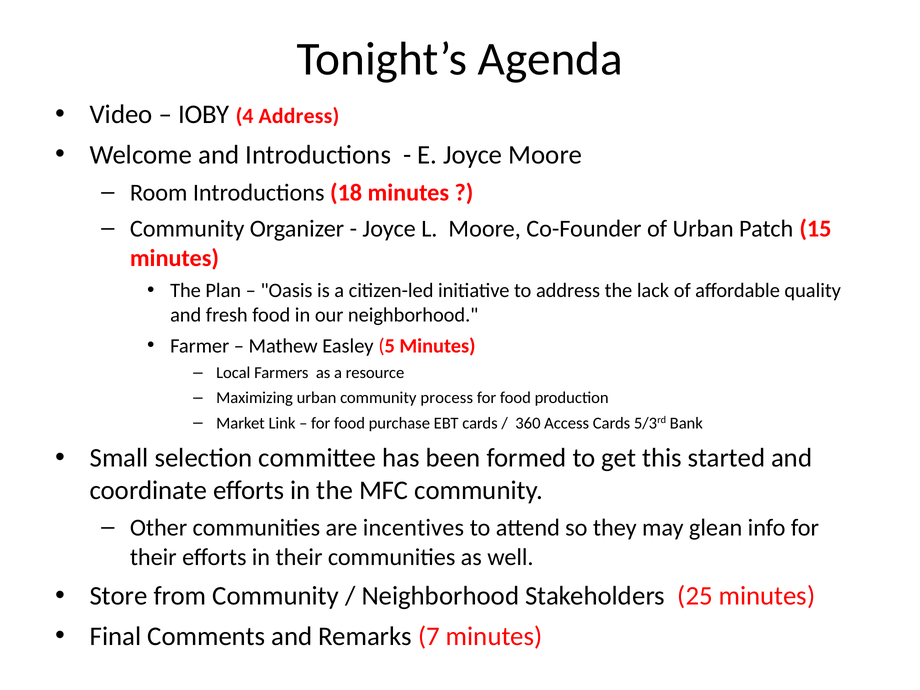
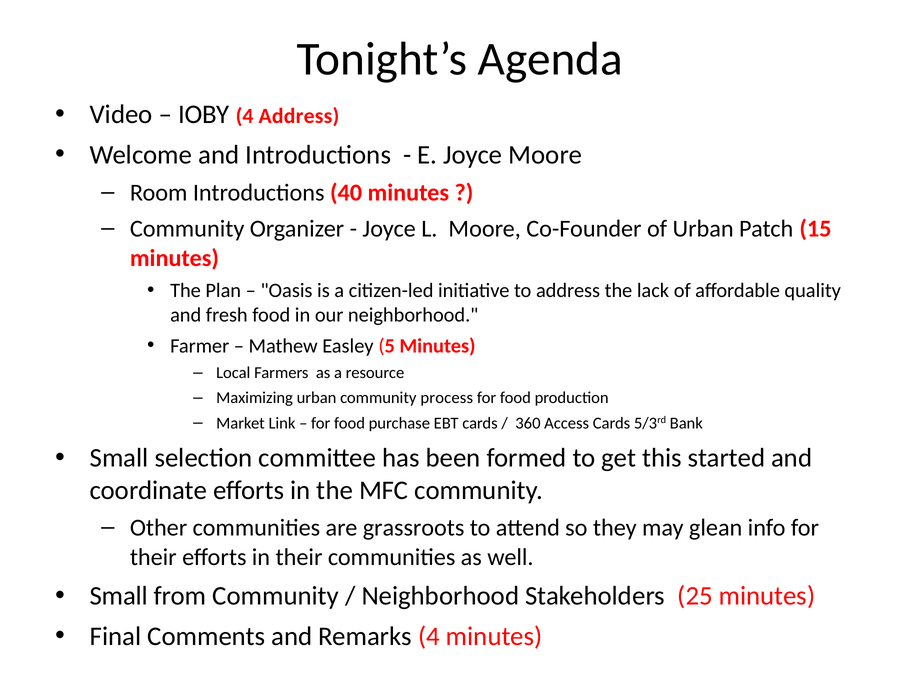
18: 18 -> 40
incentives: incentives -> grassroots
Store at (119, 596): Store -> Small
Remarks 7: 7 -> 4
